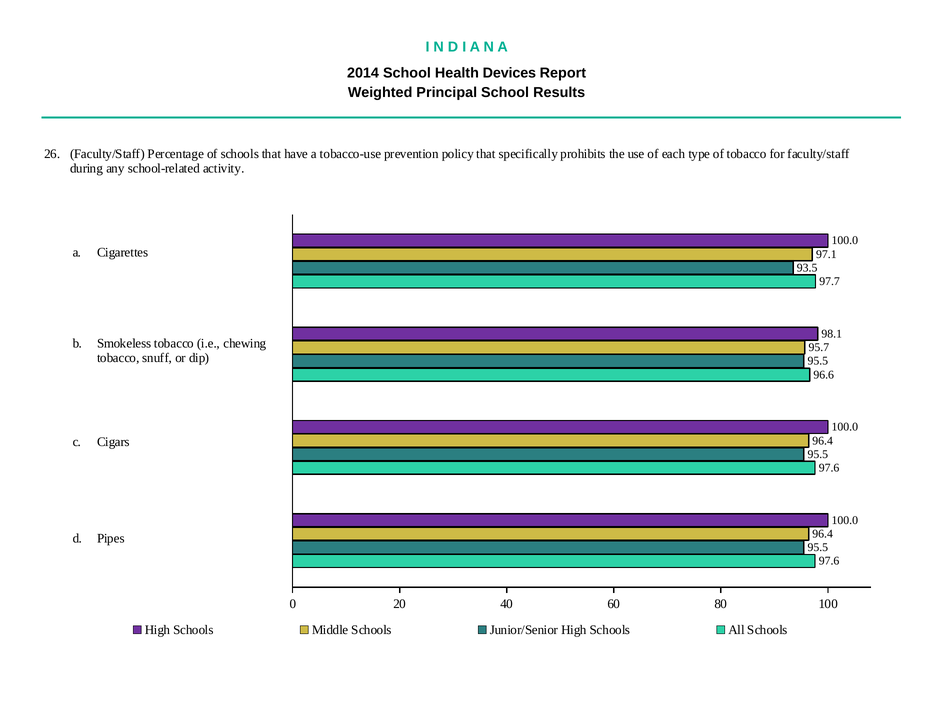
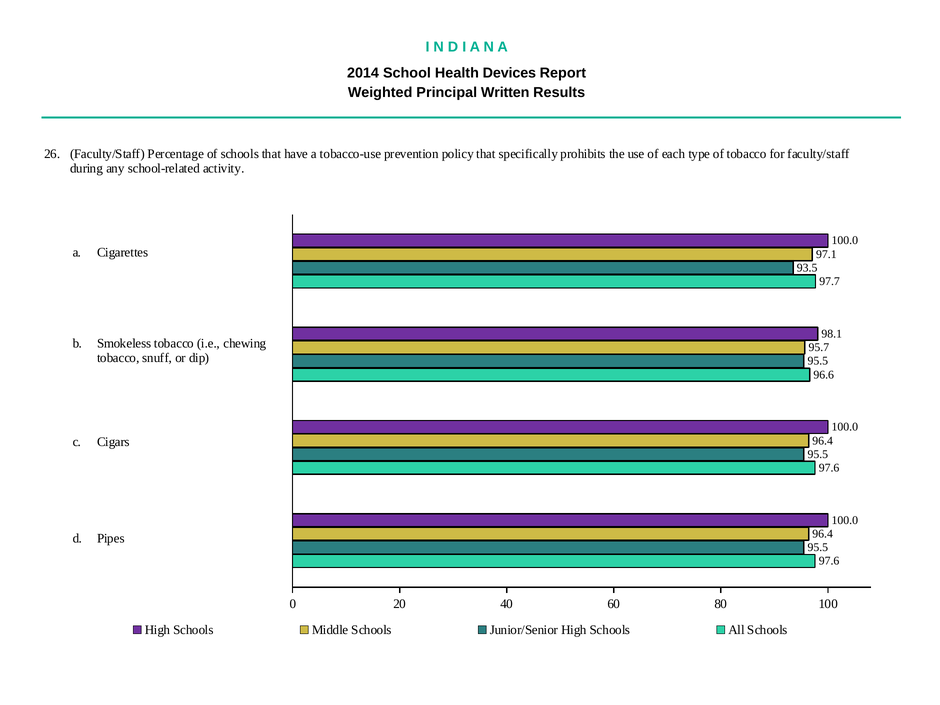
Principal School: School -> Written
